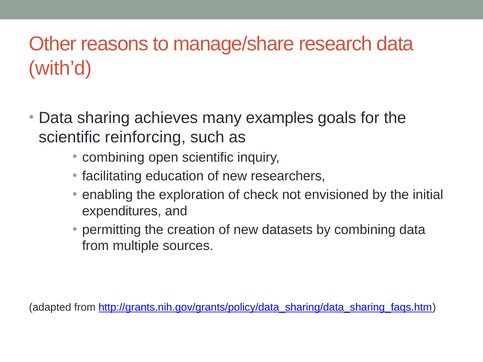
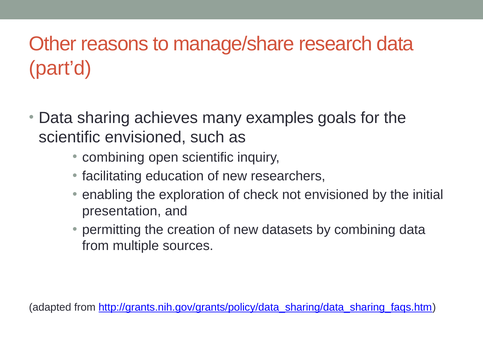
with’d: with’d -> part’d
scientific reinforcing: reinforcing -> envisioned
expenditures: expenditures -> presentation
